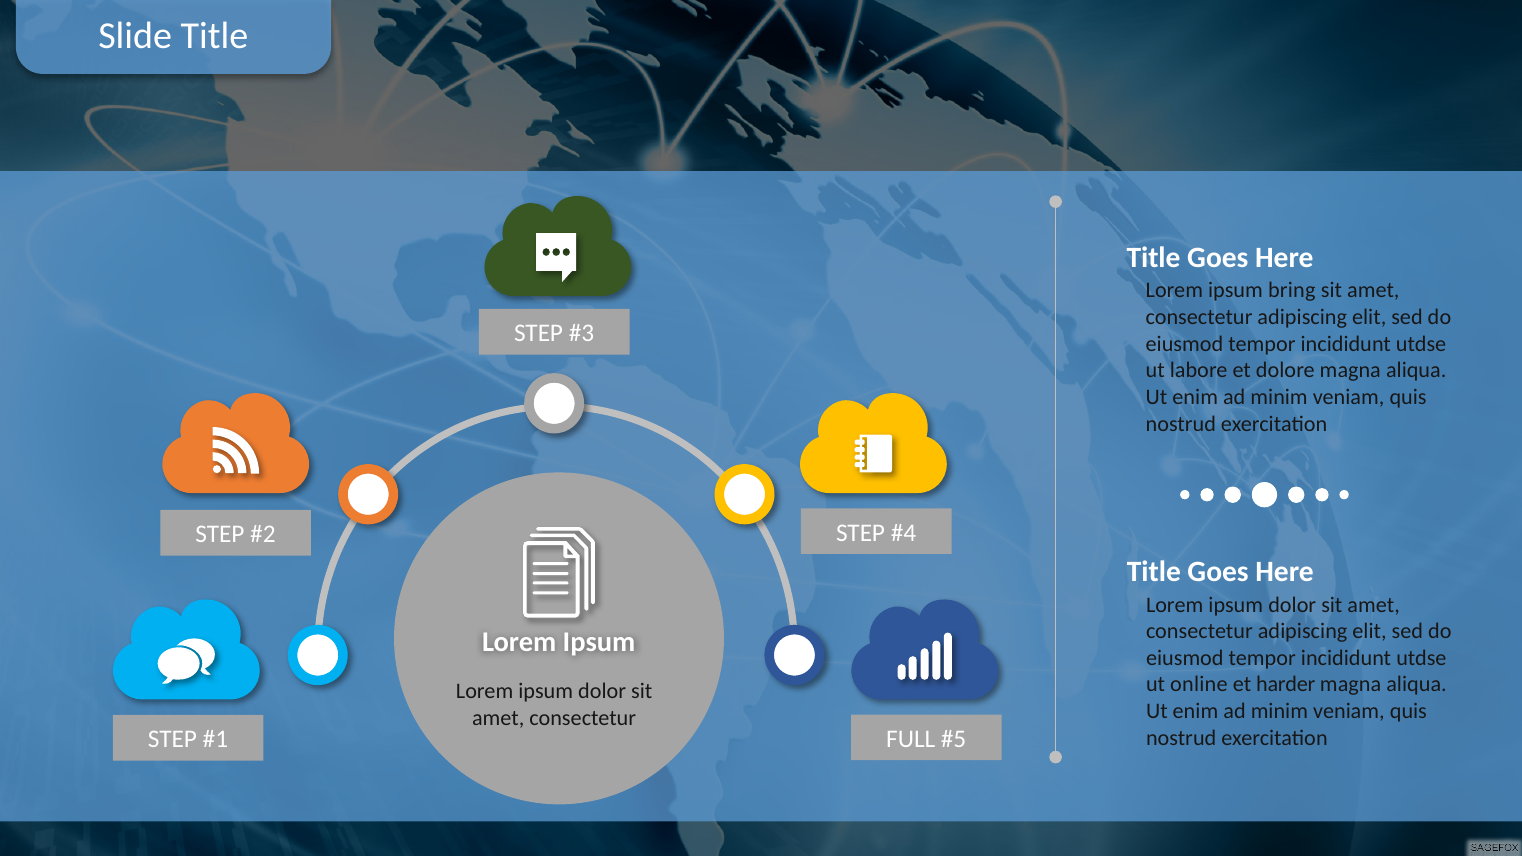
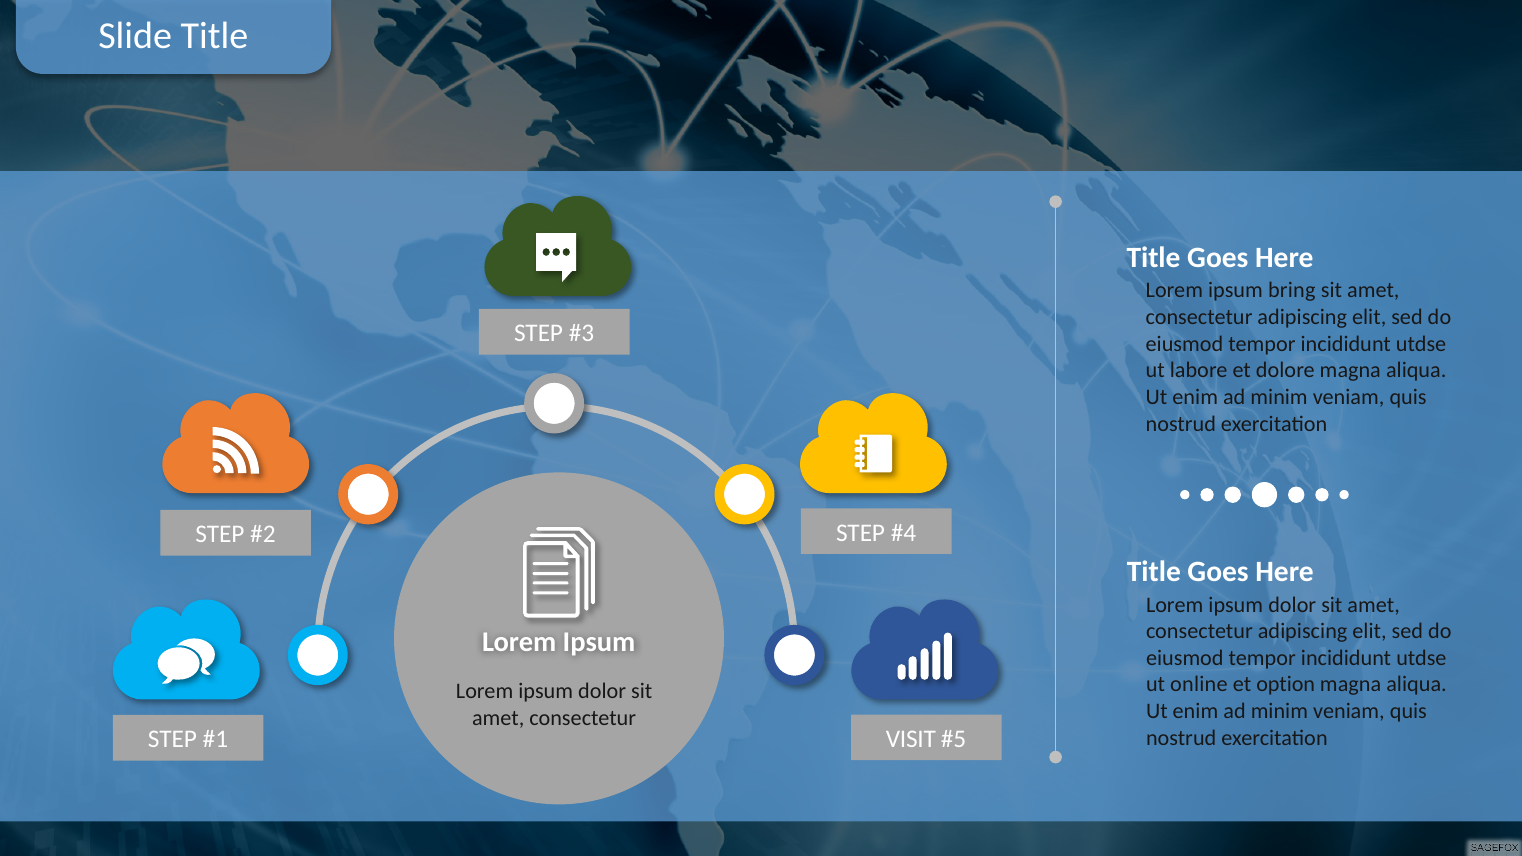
harder: harder -> option
FULL: FULL -> VISIT
